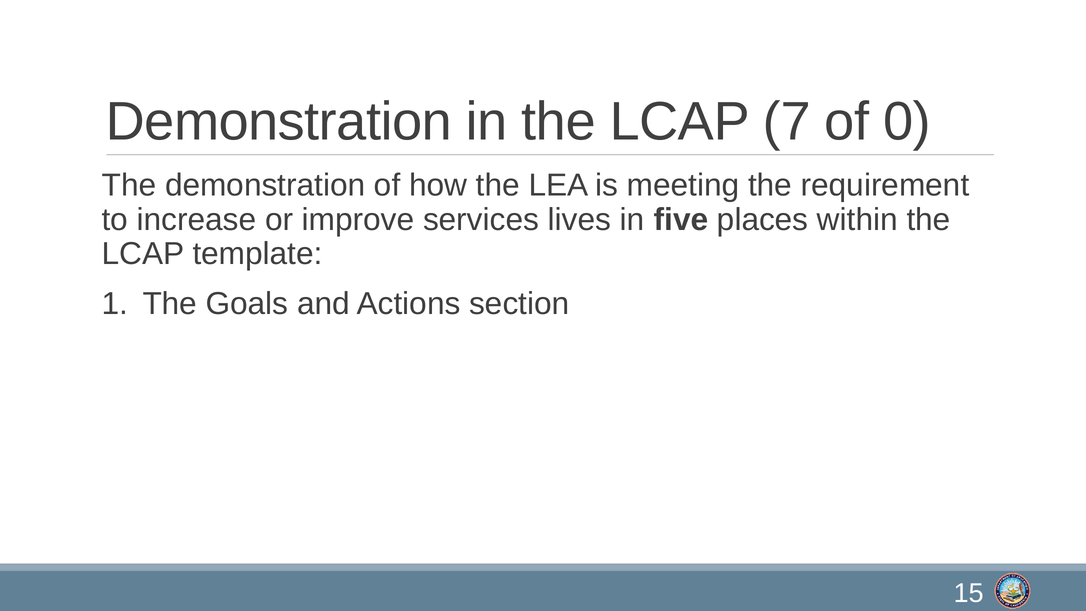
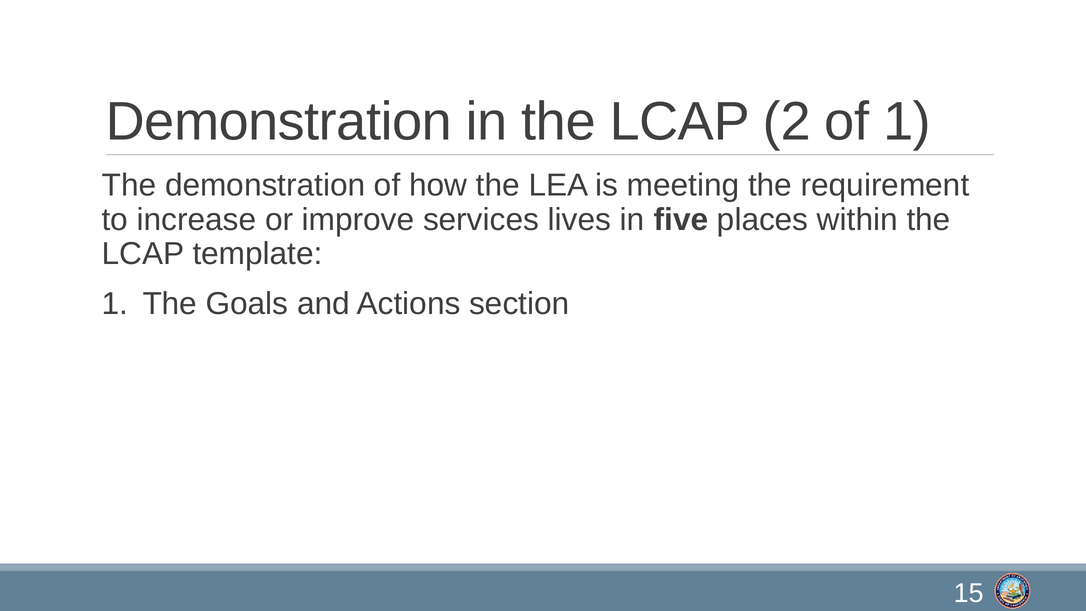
7: 7 -> 2
of 0: 0 -> 1
